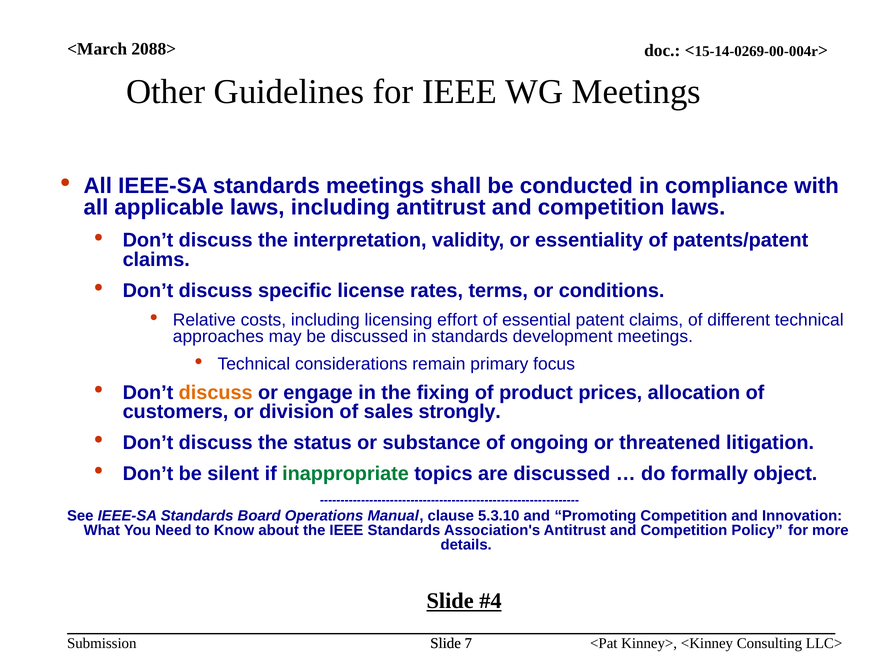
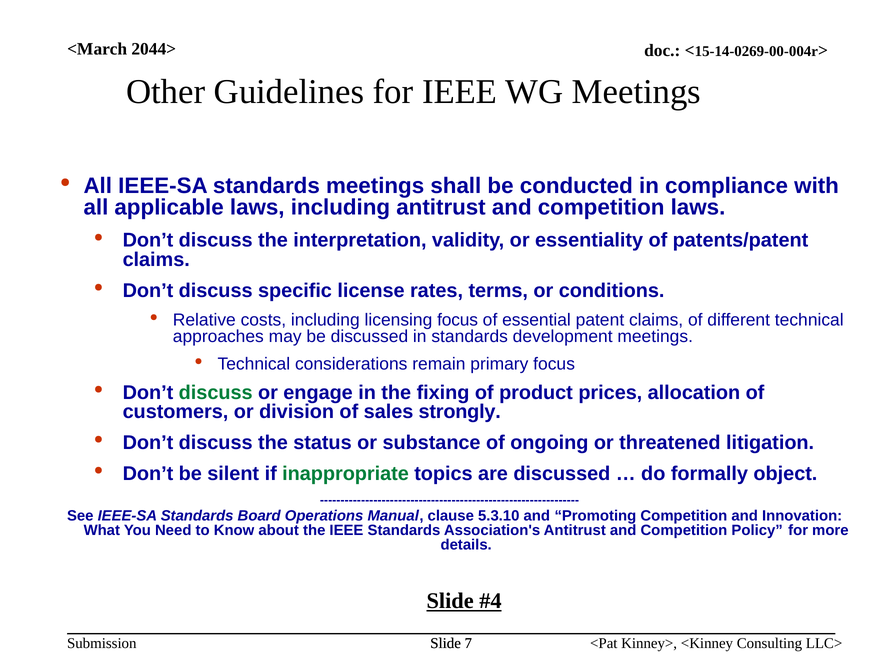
2088>: 2088> -> 2044>
licensing effort: effort -> focus
discuss at (216, 393) colour: orange -> green
